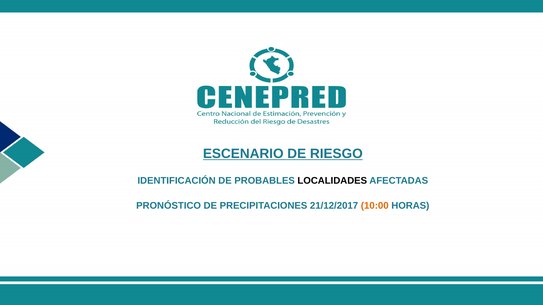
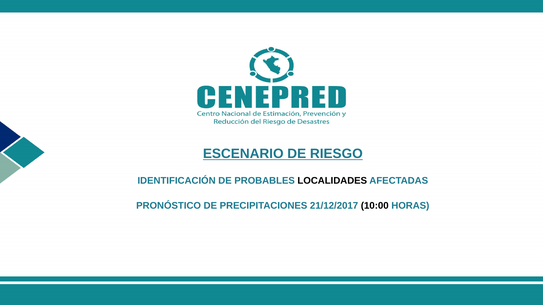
10:00 colour: orange -> black
